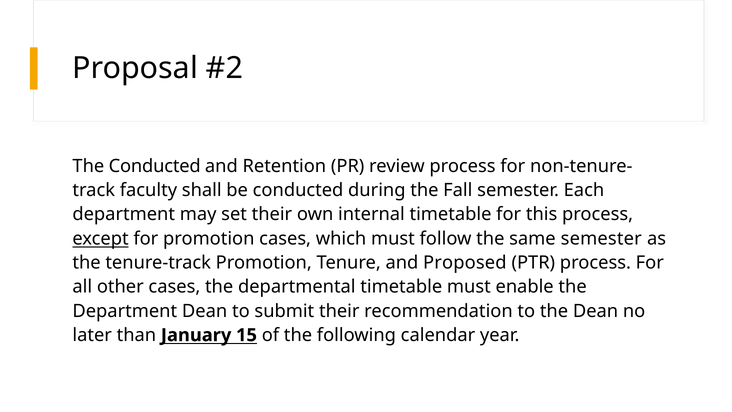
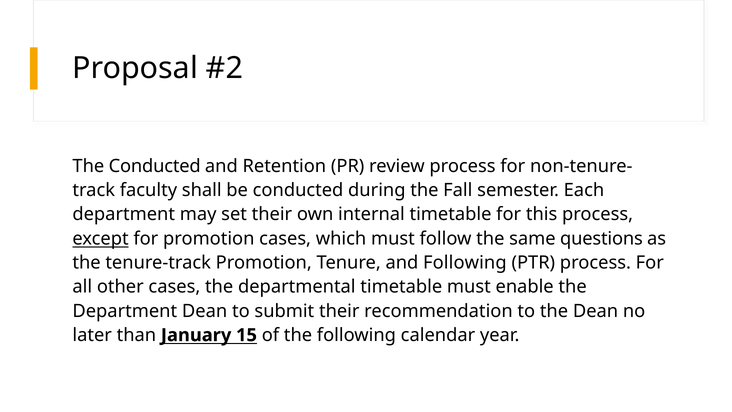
same semester: semester -> questions
and Proposed: Proposed -> Following
